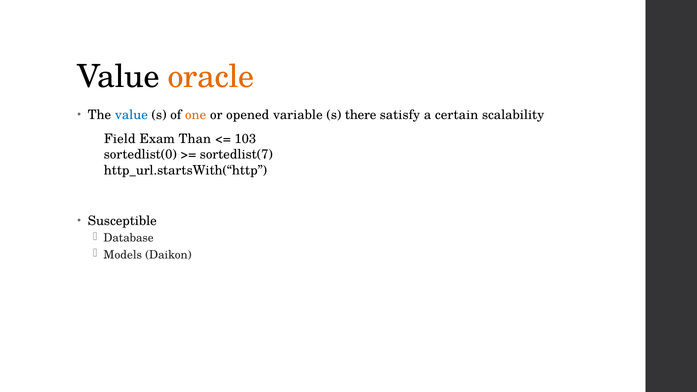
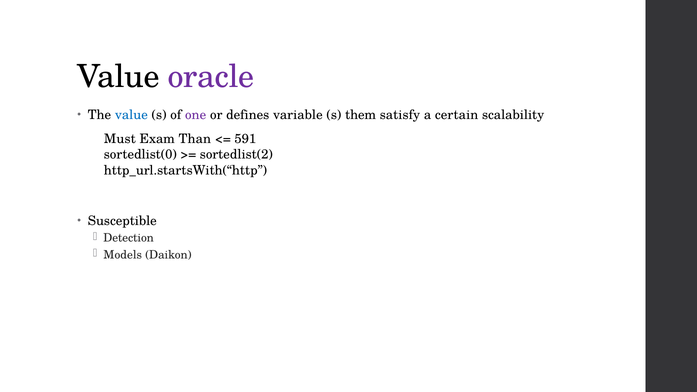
oracle colour: orange -> purple
one colour: orange -> purple
opened: opened -> defines
there: there -> them
Field: Field -> Must
103: 103 -> 591
sortedlist(7: sortedlist(7 -> sortedlist(2
Database: Database -> Detection
